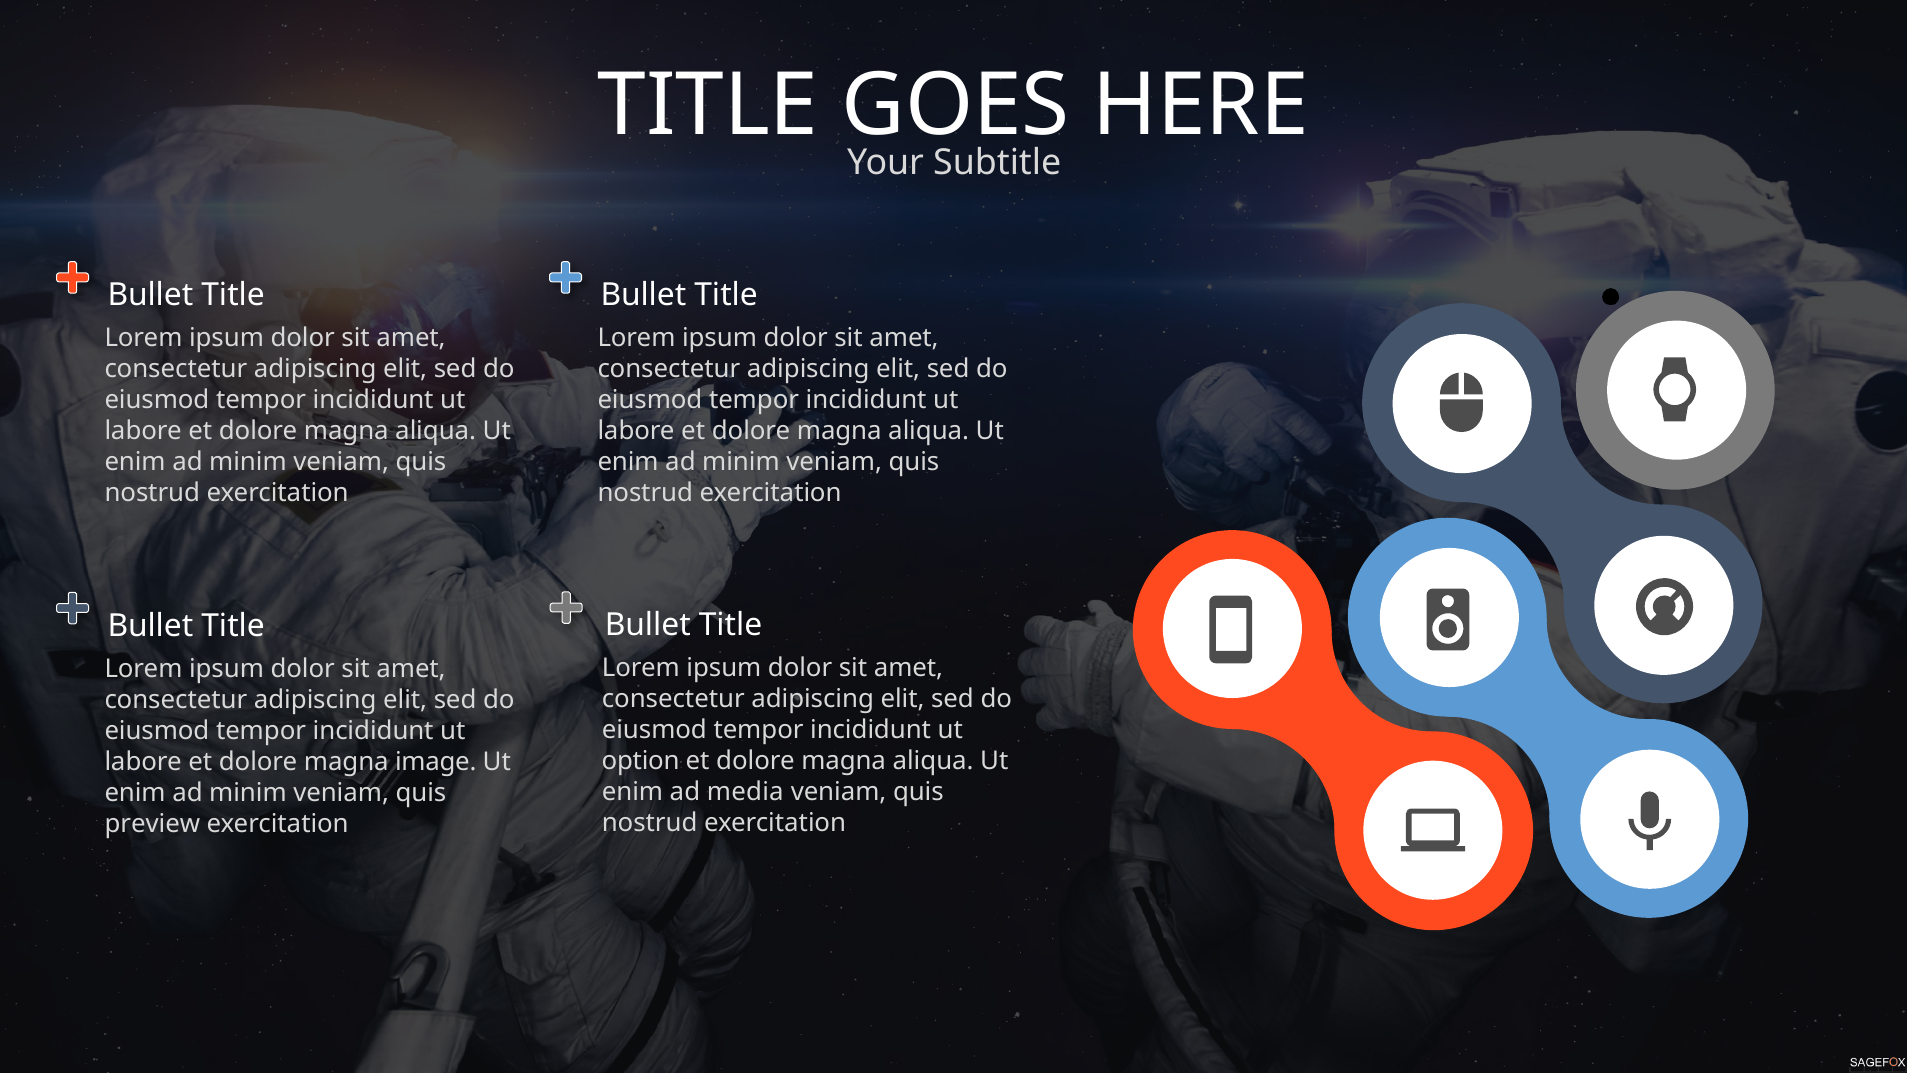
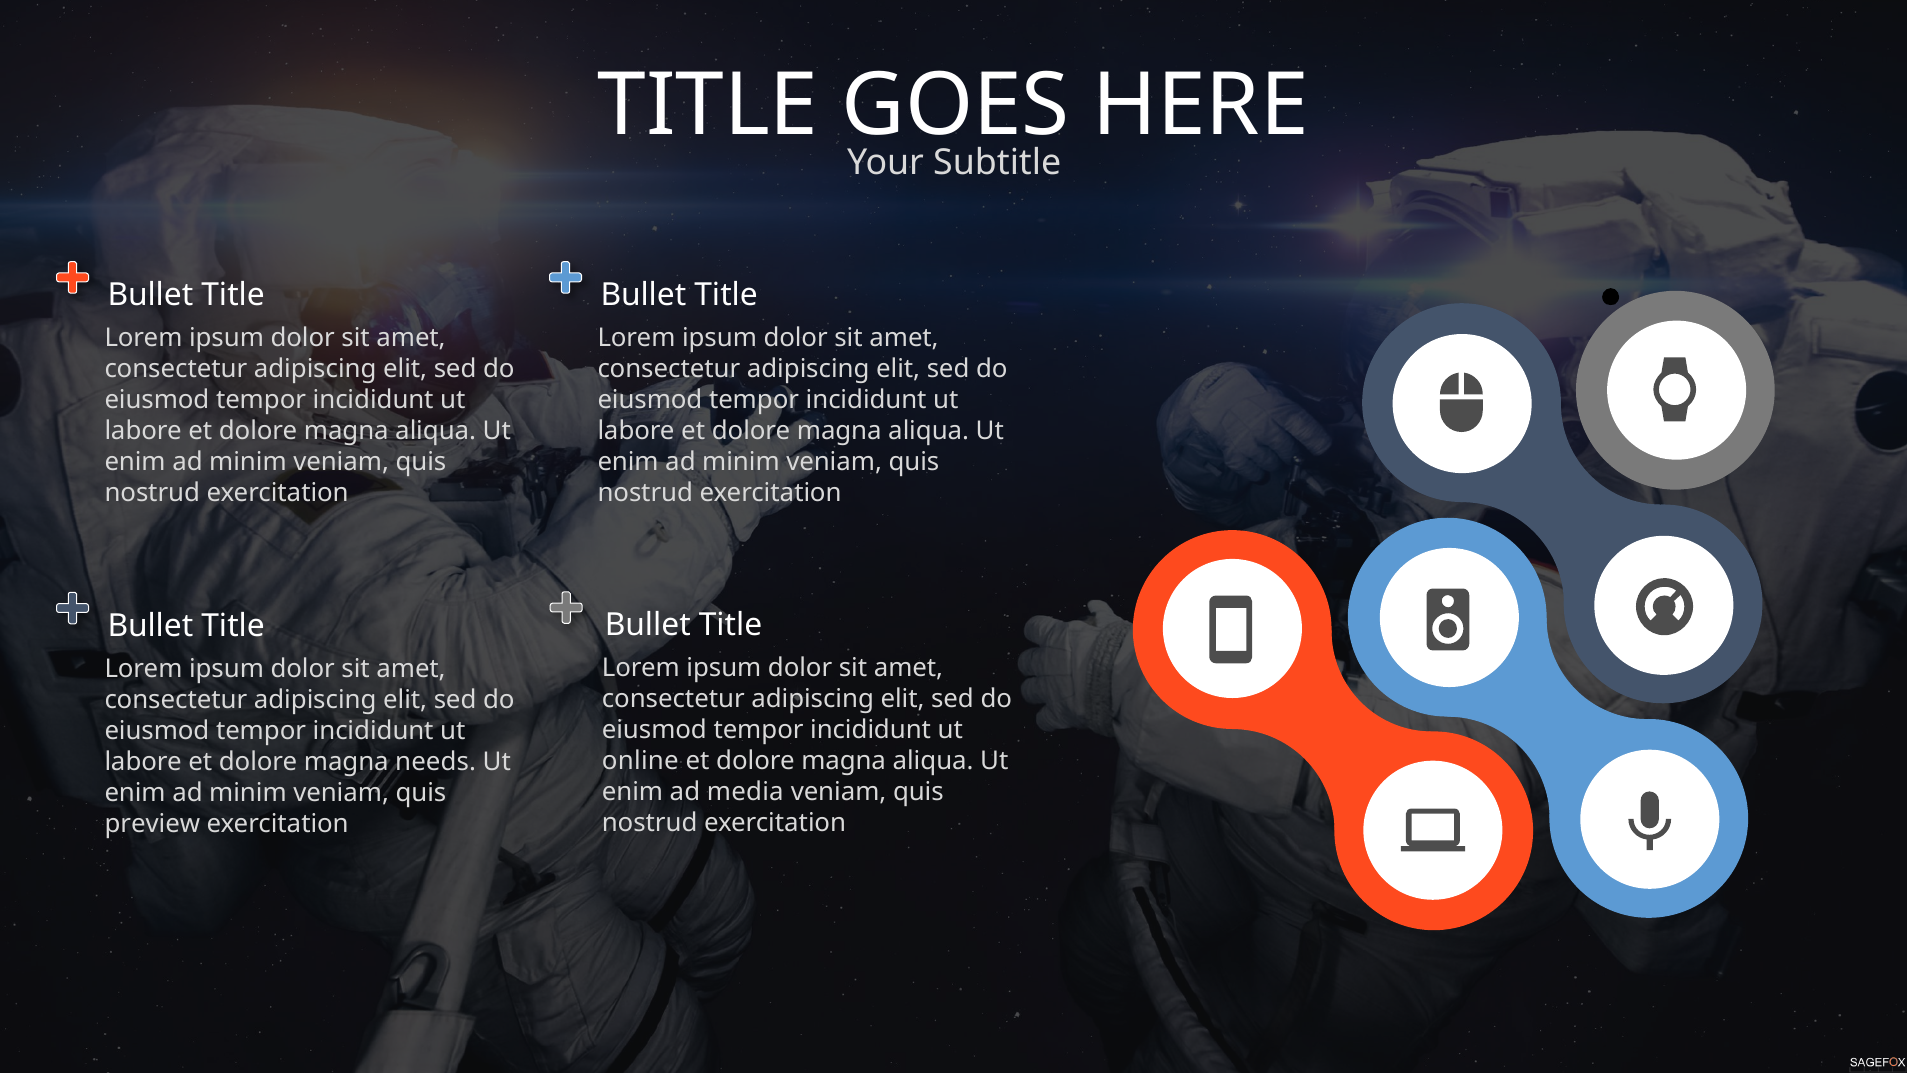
option: option -> online
image: image -> needs
